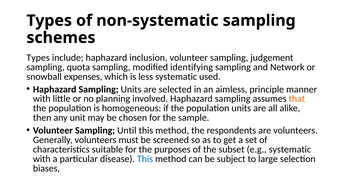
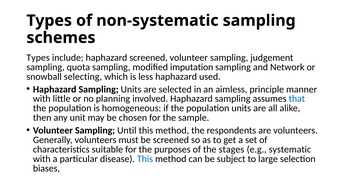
haphazard inclusion: inclusion -> screened
identifying: identifying -> imputation
expenses: expenses -> selecting
less systematic: systematic -> haphazard
that colour: orange -> blue
subset: subset -> stages
